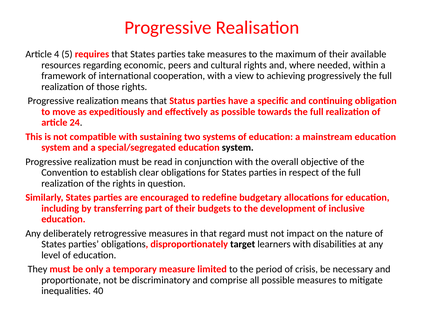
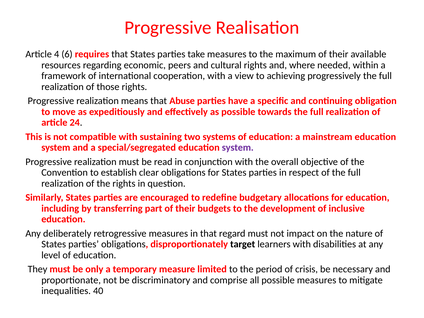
5: 5 -> 6
Status: Status -> Abuse
system at (238, 148) colour: black -> purple
